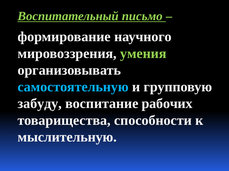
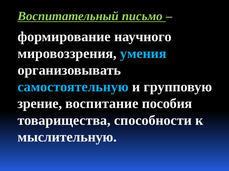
умения colour: light green -> light blue
забуду: забуду -> зрение
рабочих: рабочих -> пособия
